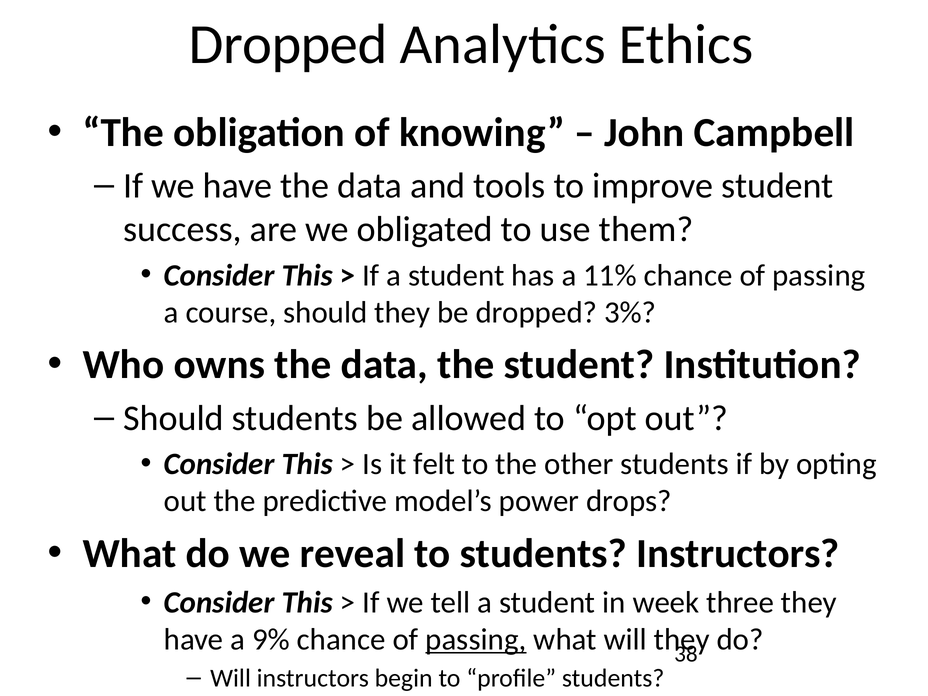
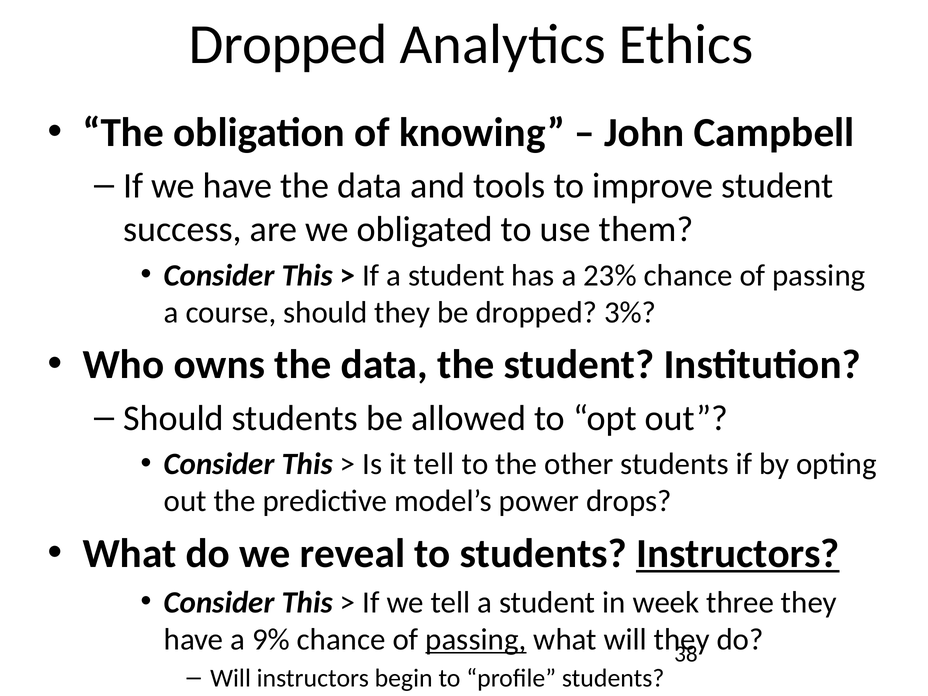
11%: 11% -> 23%
it felt: felt -> tell
Instructors at (738, 554) underline: none -> present
